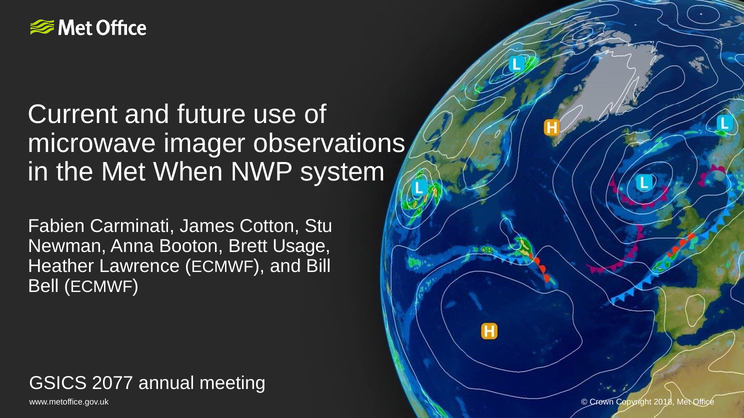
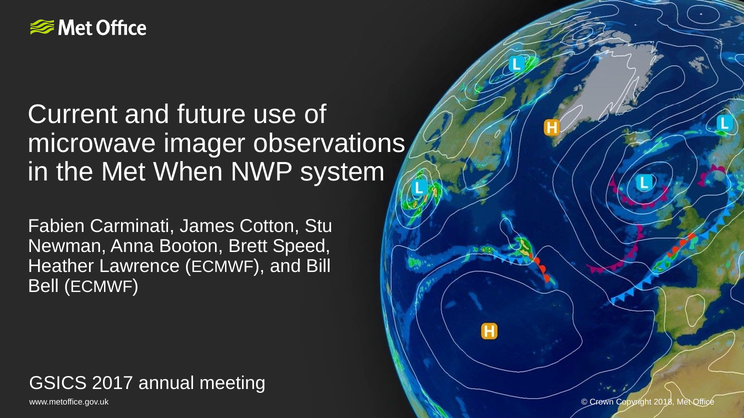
Usage: Usage -> Speed
2077: 2077 -> 2017
